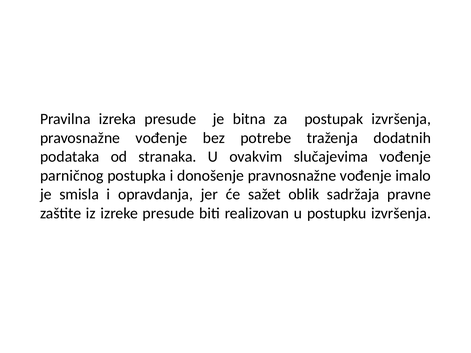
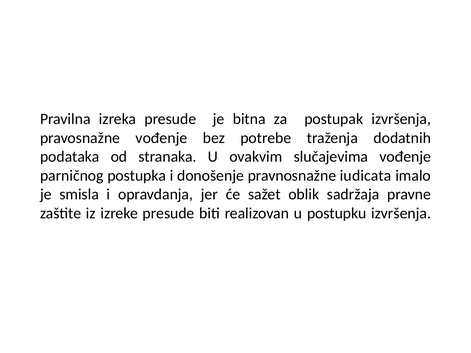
pravnosnažne vođenje: vođenje -> iudicata
